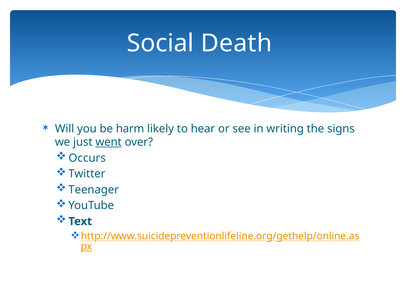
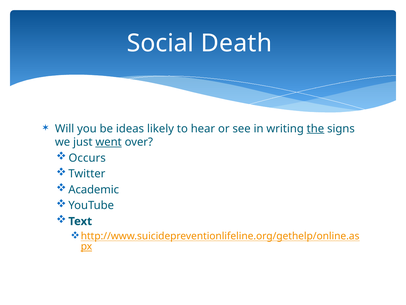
harm: harm -> ideas
the underline: none -> present
Teenager: Teenager -> Academic
